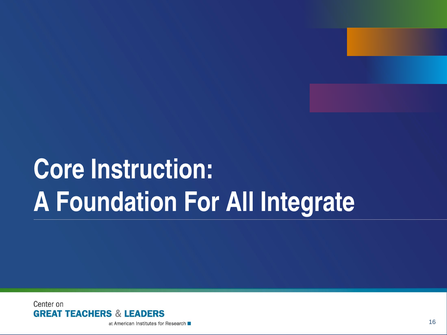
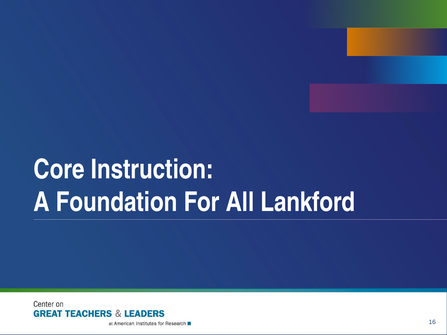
Integrate: Integrate -> Lankford
